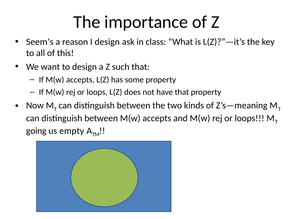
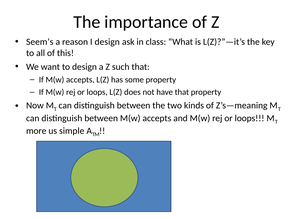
going: going -> more
empty: empty -> simple
